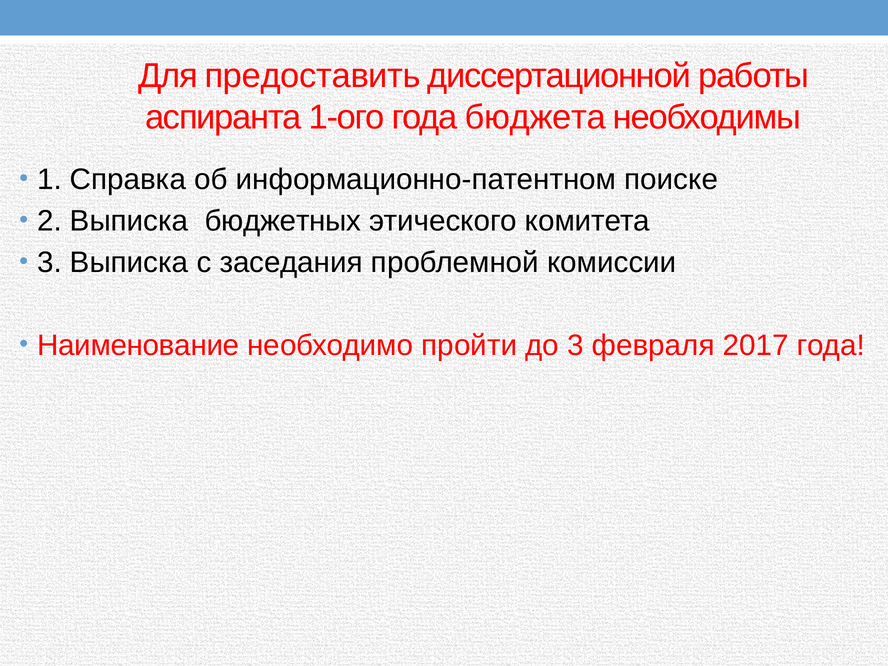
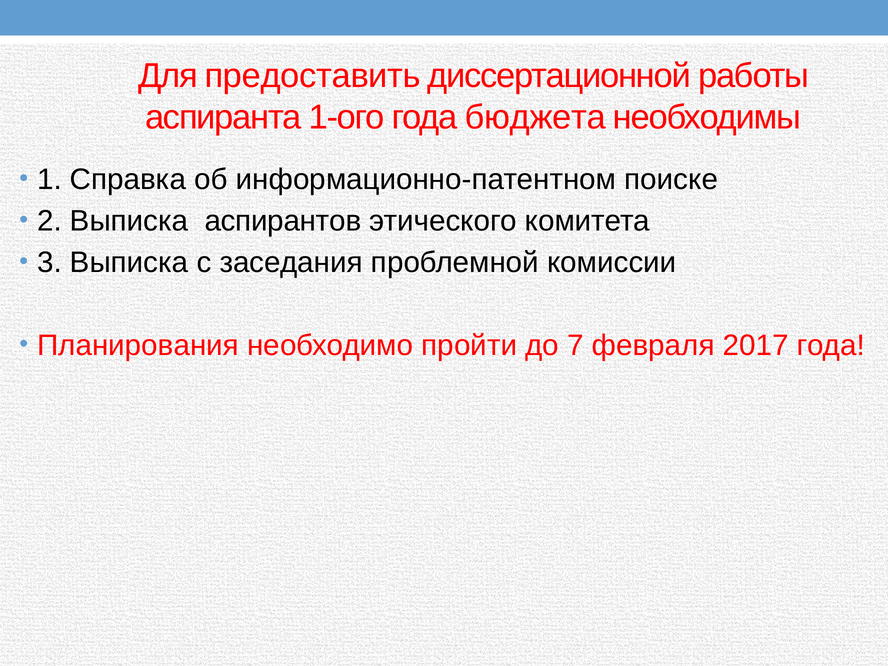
бюджетных: бюджетных -> аспирантов
Наименование: Наименование -> Планирования
до 3: 3 -> 7
